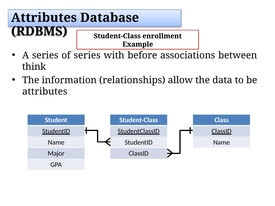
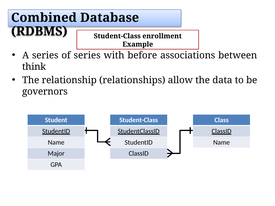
Attributes at (44, 18): Attributes -> Combined
information: information -> relationship
attributes at (45, 92): attributes -> governors
